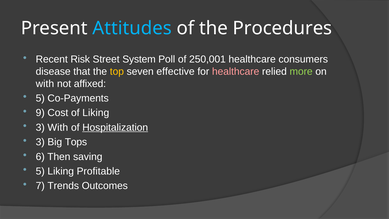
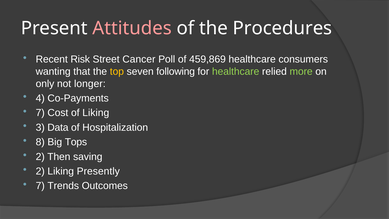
Attitudes colour: light blue -> pink
System: System -> Cancer
250,001: 250,001 -> 459,869
disease: disease -> wanting
effective: effective -> following
healthcare at (236, 71) colour: pink -> light green
with at (45, 84): with -> only
affixed: affixed -> longer
5 at (40, 98): 5 -> 4
9 at (40, 113): 9 -> 7
3 With: With -> Data
Hospitalization underline: present -> none
3 at (40, 142): 3 -> 8
6 at (40, 157): 6 -> 2
5 at (40, 171): 5 -> 2
Profitable: Profitable -> Presently
